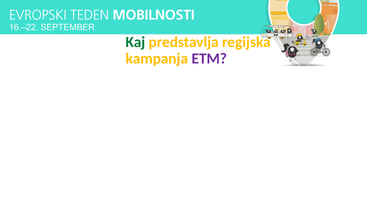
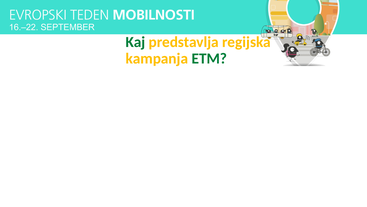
ETM colour: purple -> green
